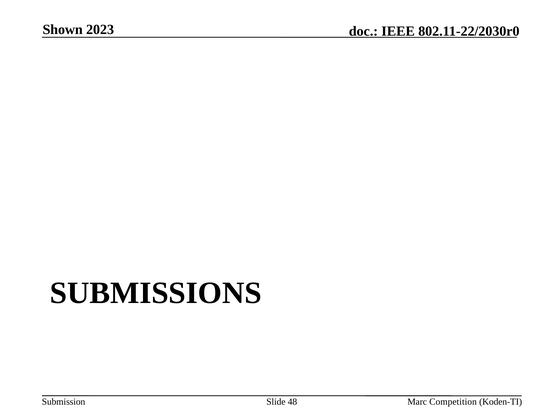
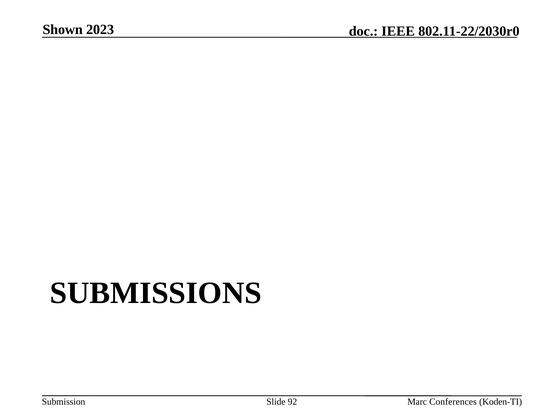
48: 48 -> 92
Competition: Competition -> Conferences
